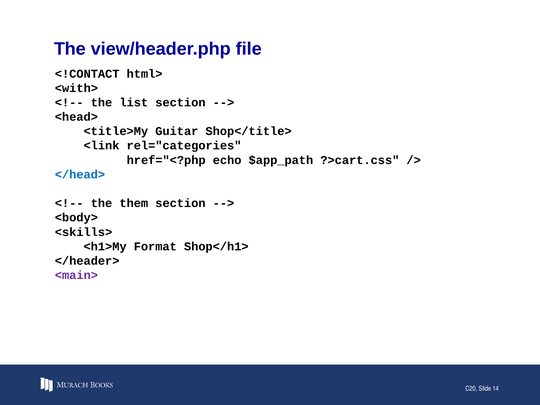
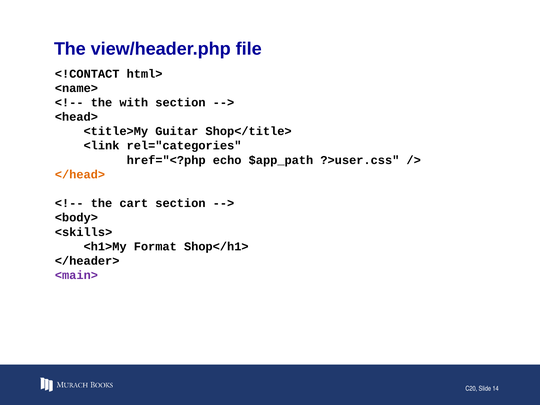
<with>: <with> -> <name>
list: list -> with
?>cart.css: ?>cart.css -> ?>user.css
</head> colour: blue -> orange
them: them -> cart
